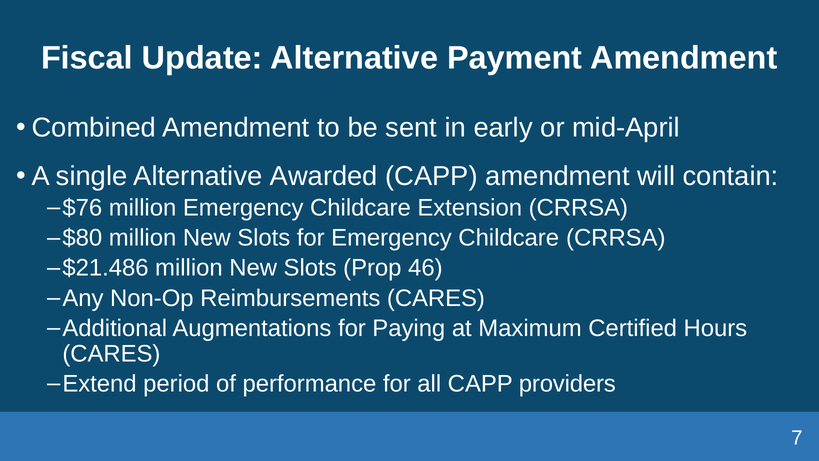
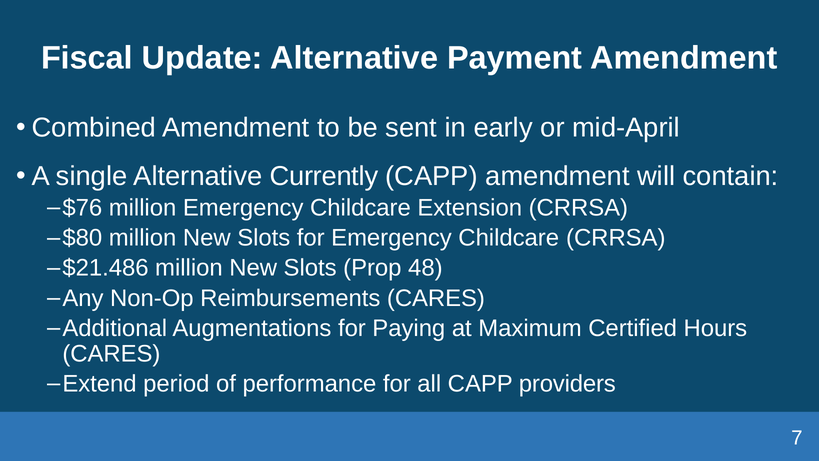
Awarded: Awarded -> Currently
46: 46 -> 48
